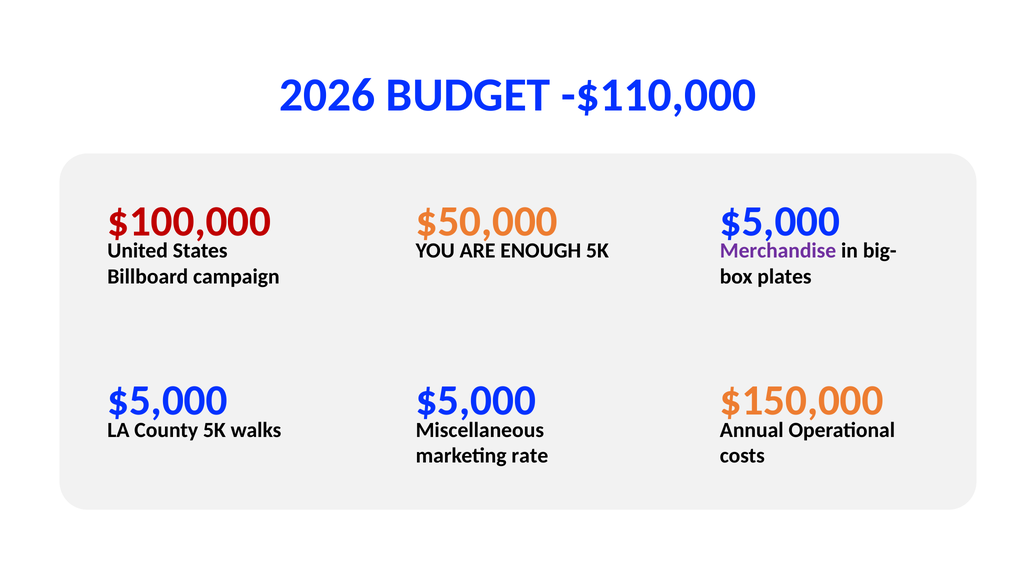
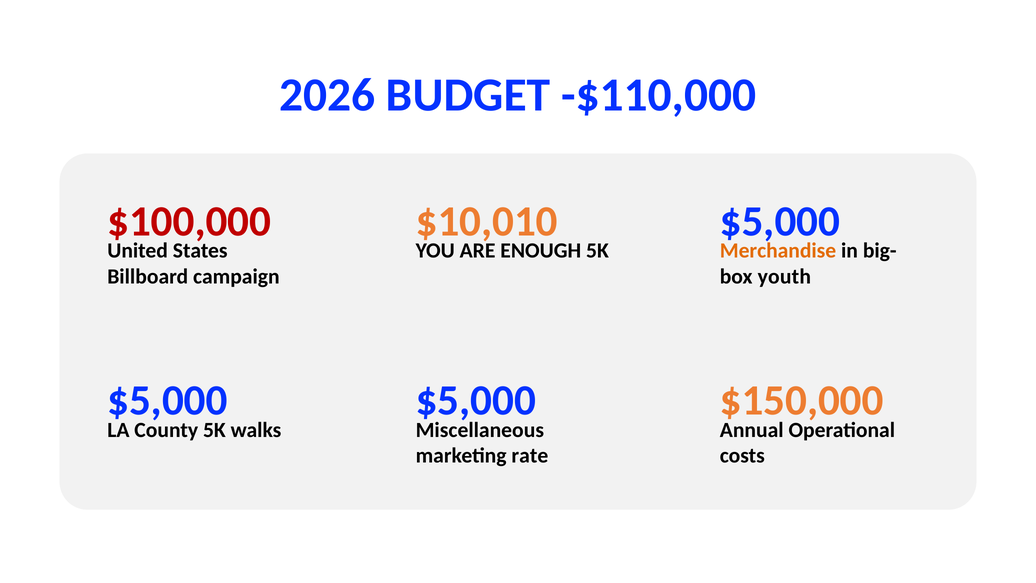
$50,000: $50,000 -> $10,010
Merchandise colour: purple -> orange
plates: plates -> youth
